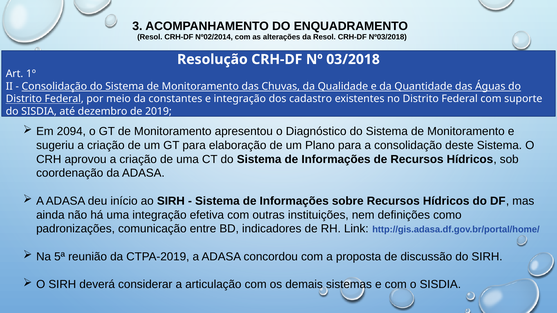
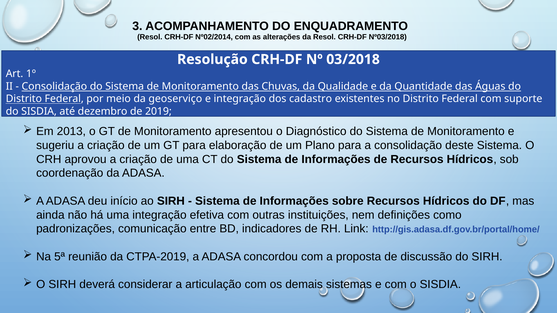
constantes: constantes -> geoserviço
2094: 2094 -> 2013
